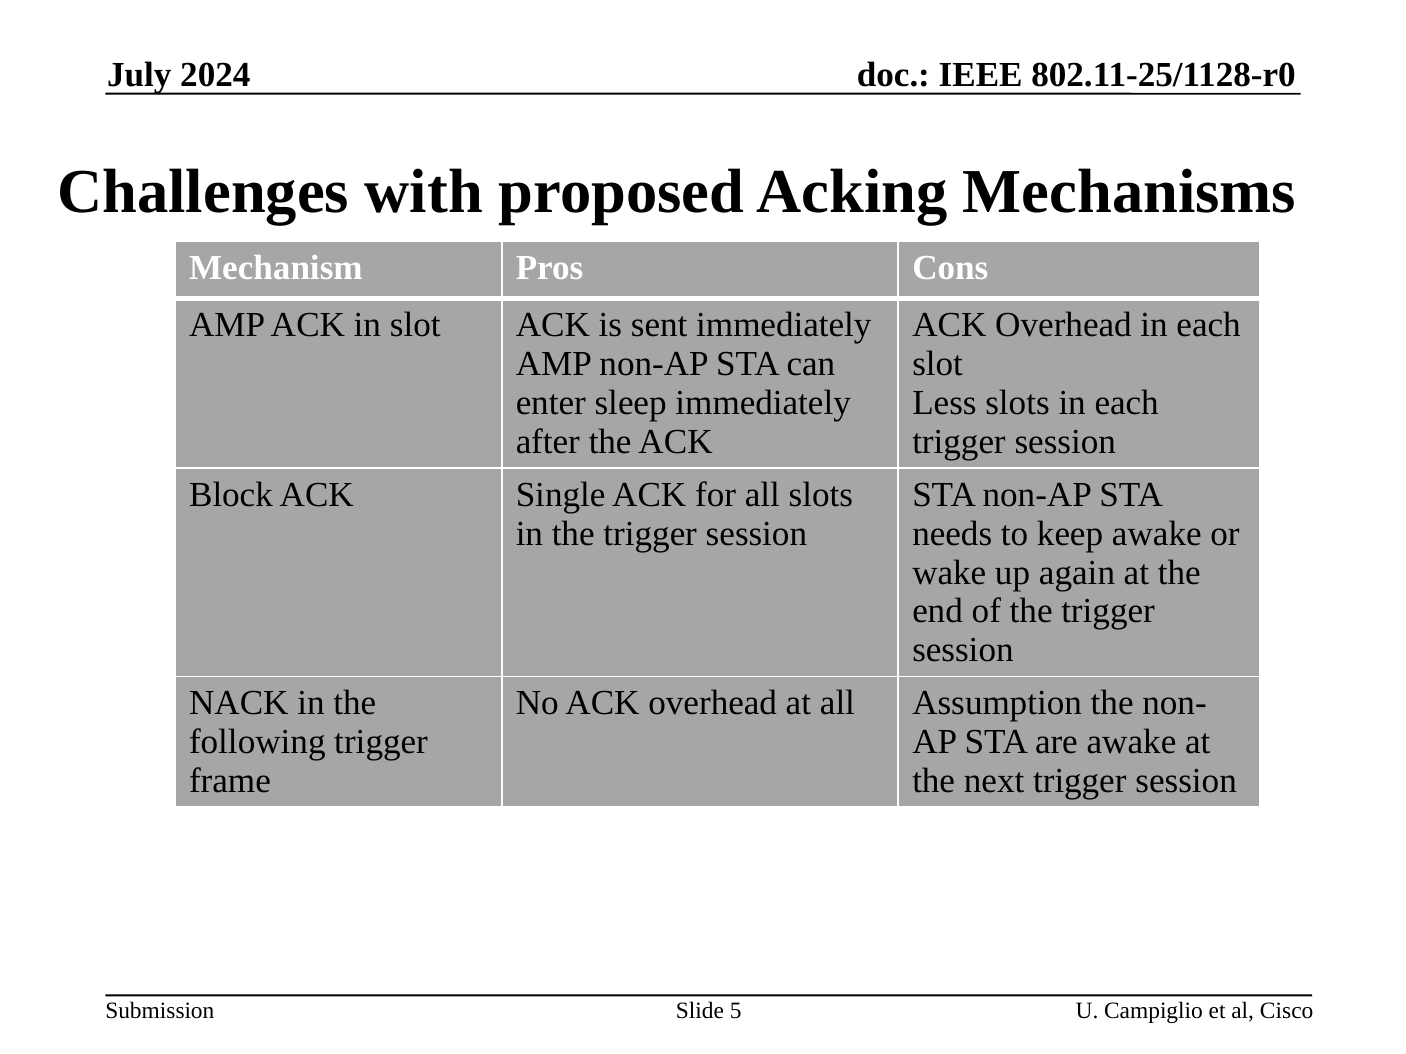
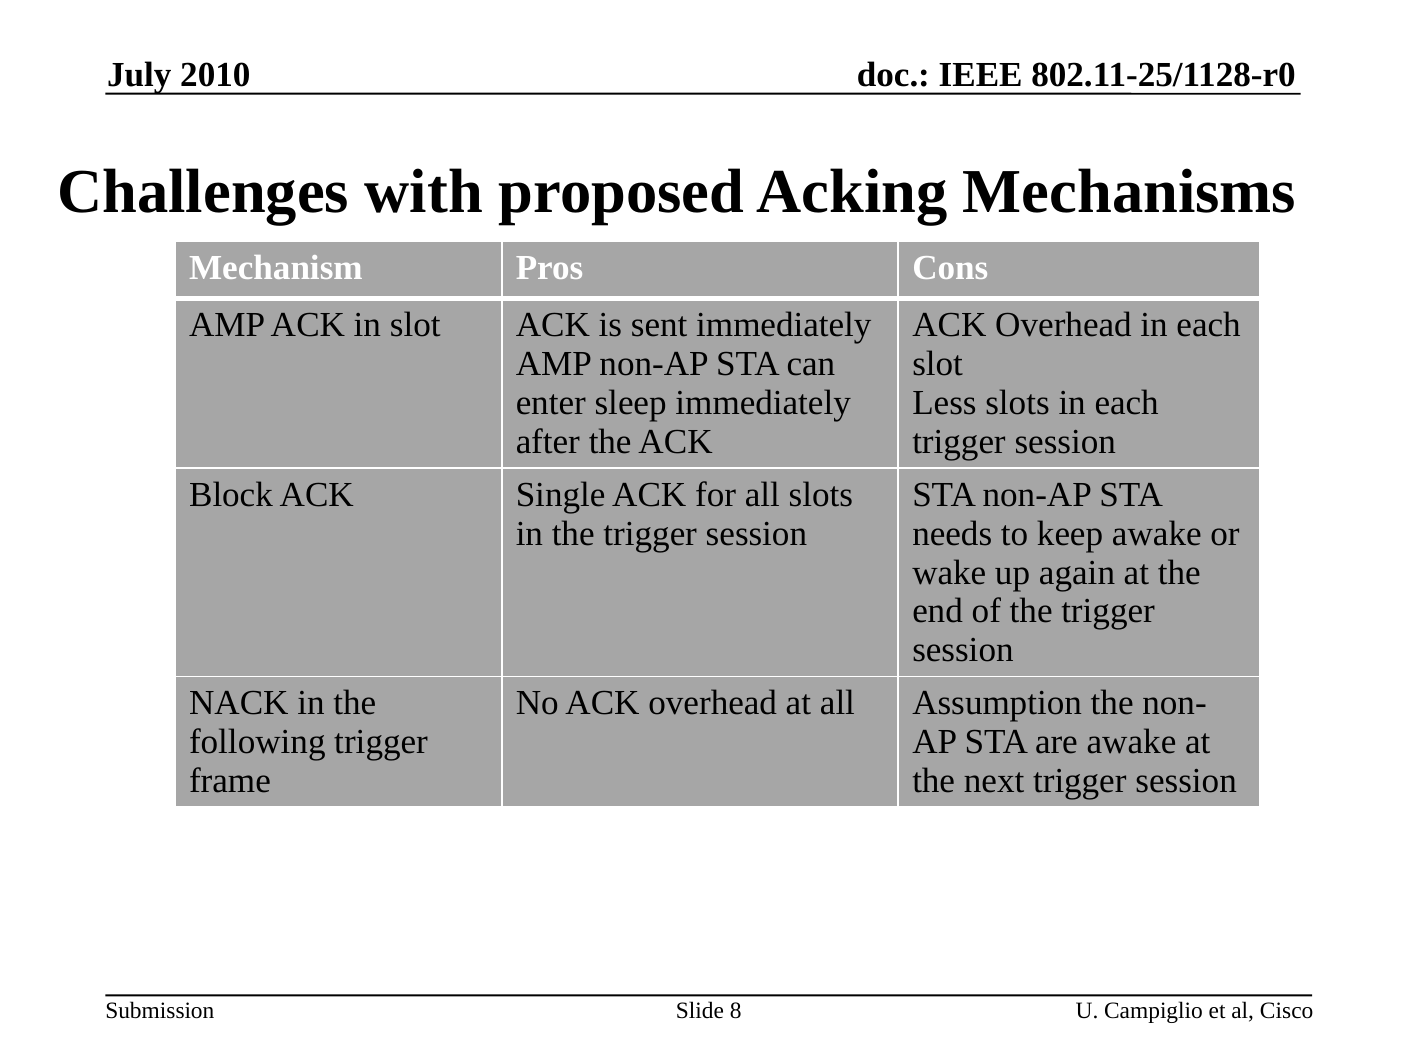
2024: 2024 -> 2010
5: 5 -> 8
